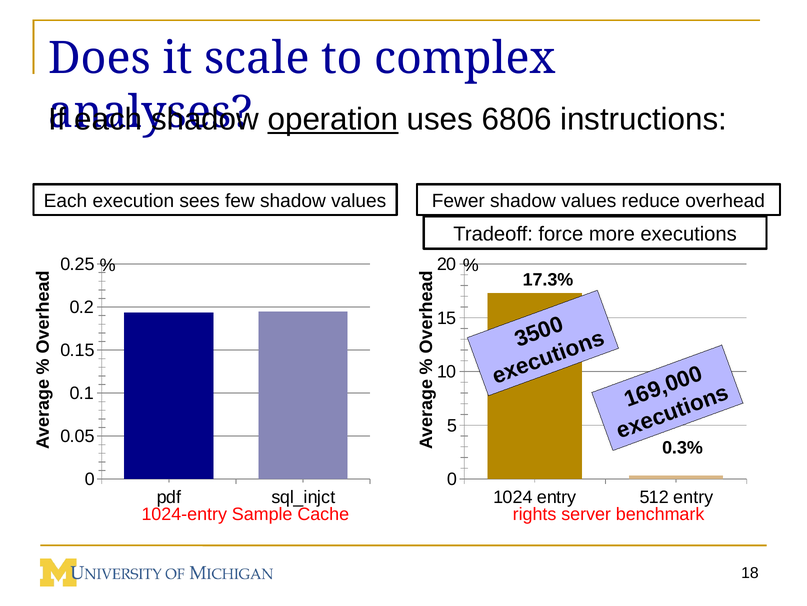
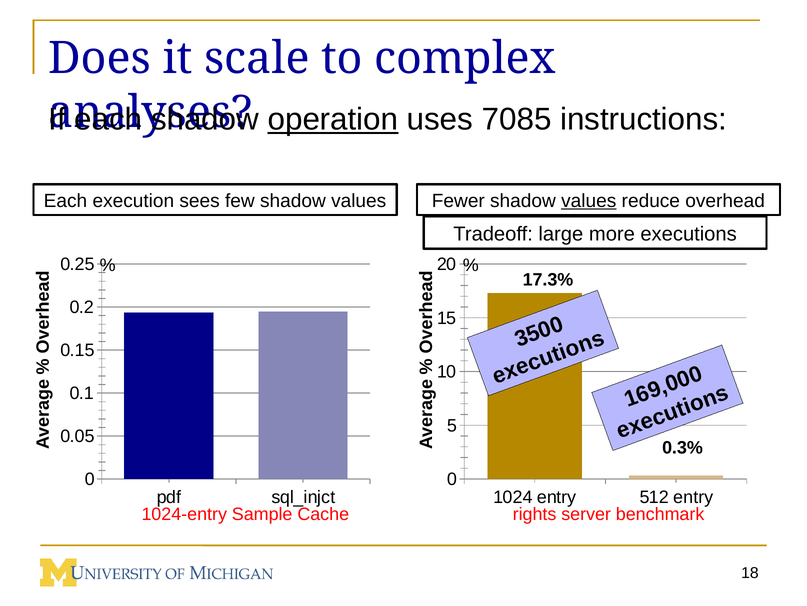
6806: 6806 -> 7085
values at (589, 201) underline: none -> present
force: force -> large
